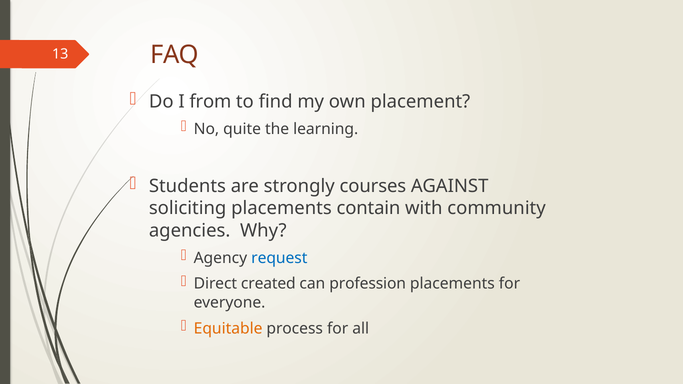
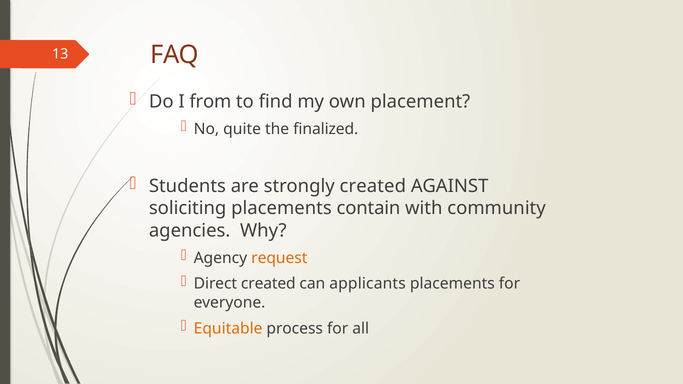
learning: learning -> finalized
strongly courses: courses -> created
request colour: blue -> orange
profession: profession -> applicants
